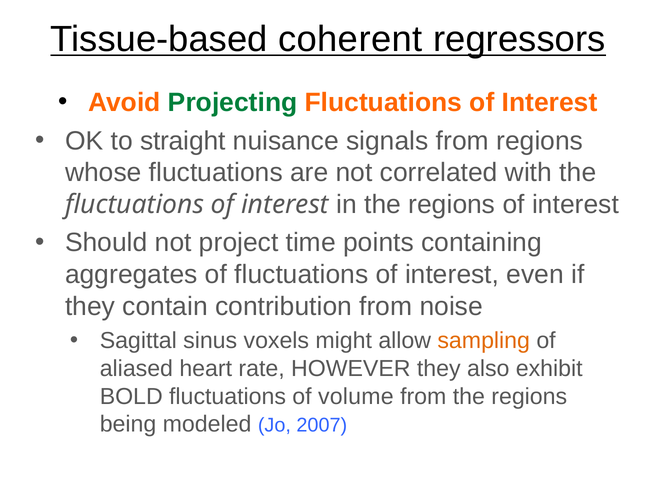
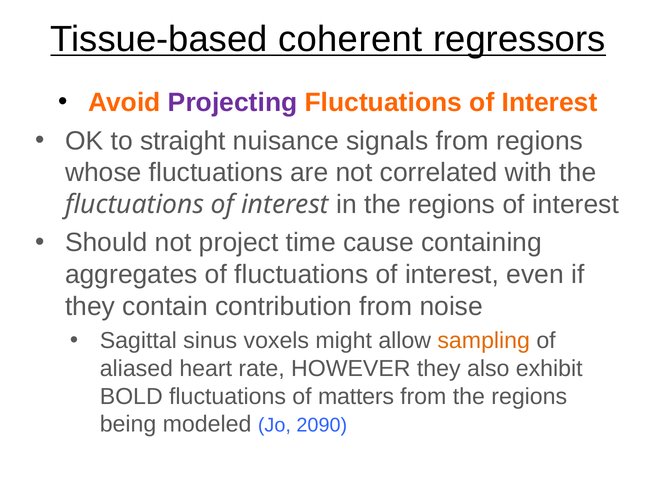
Projecting colour: green -> purple
points: points -> cause
volume: volume -> matters
2007: 2007 -> 2090
